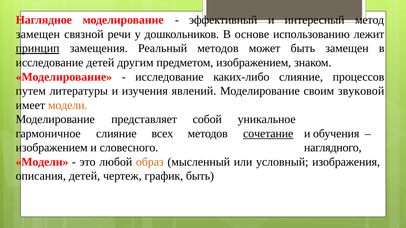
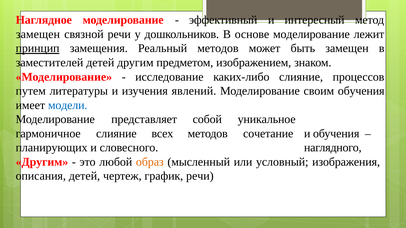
основе использованию: использованию -> моделирование
исследование at (50, 63): исследование -> заместителей
своим звуковой: звуковой -> обучения
модели at (68, 105) colour: orange -> blue
сочетание underline: present -> none
изображением at (52, 148): изображением -> планирующих
Модели at (42, 162): Модели -> Другим
график быть: быть -> речи
